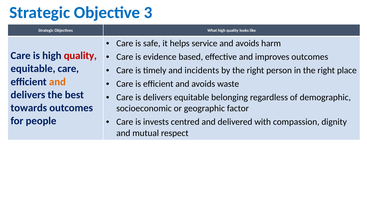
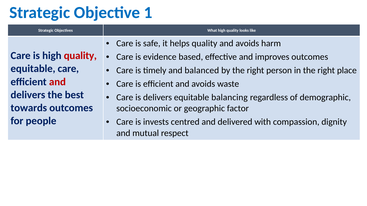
3: 3 -> 1
helps service: service -> quality
incidents: incidents -> balanced
and at (57, 82) colour: orange -> red
belonging: belonging -> balancing
